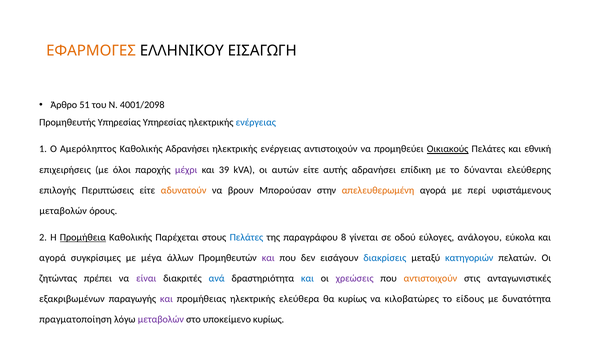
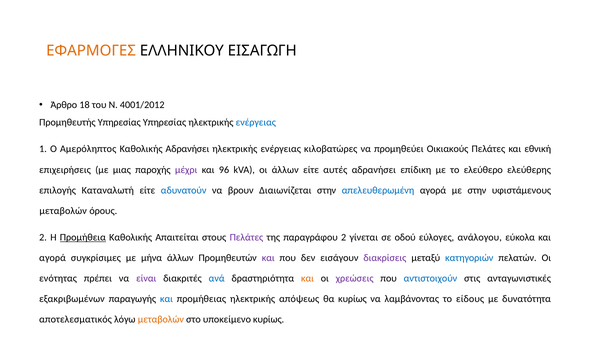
51: 51 -> 18
4001/2098: 4001/2098 -> 4001/2012
ενέργειας αντιστοιχούν: αντιστοιχούν -> κιλοβατώρες
Οικιακούς underline: present -> none
όλοι: όλοι -> μιας
39: 39 -> 96
οι αυτών: αυτών -> άλλων
αυτής: αυτής -> αυτές
δύνανται: δύνανται -> ελεύθερο
Περιπτώσεις: Περιπτώσεις -> Καταναλωτή
αδυνατούν colour: orange -> blue
Μπορούσαν: Μπορούσαν -> Διαιωνίζεται
απελευθερωμένη colour: orange -> blue
με περί: περί -> στην
Παρέχεται: Παρέχεται -> Απαιτείται
Πελάτες at (246, 238) colour: blue -> purple
παραγράφου 8: 8 -> 2
μέγα: μέγα -> μήνα
διακρίσεις colour: blue -> purple
ζητώντας: ζητώντας -> ενότητας
και at (307, 279) colour: blue -> orange
αντιστοιχούν at (430, 279) colour: orange -> blue
και at (166, 299) colour: purple -> blue
ελεύθερα: ελεύθερα -> απόψεως
κιλοβατώρες: κιλοβατώρες -> λαμβάνοντας
πραγματοποίηση: πραγματοποίηση -> αποτελεσματικός
μεταβολών at (161, 320) colour: purple -> orange
